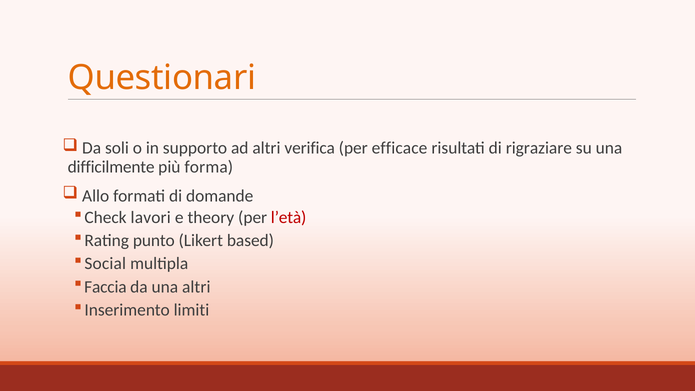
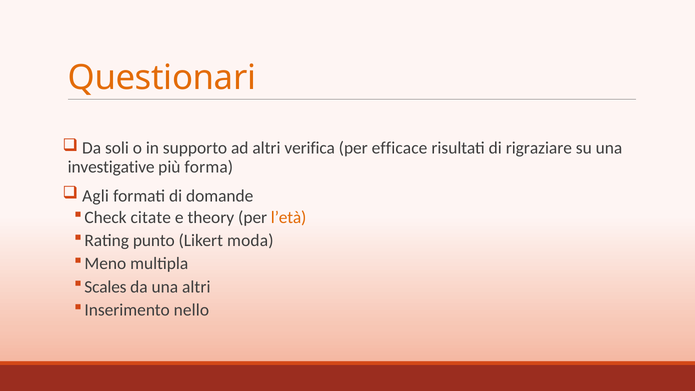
difficilmente: difficilmente -> investigative
Allo: Allo -> Agli
lavori: lavori -> citate
l’età colour: red -> orange
based: based -> moda
Social: Social -> Meno
Faccia: Faccia -> Scales
limiti: limiti -> nello
